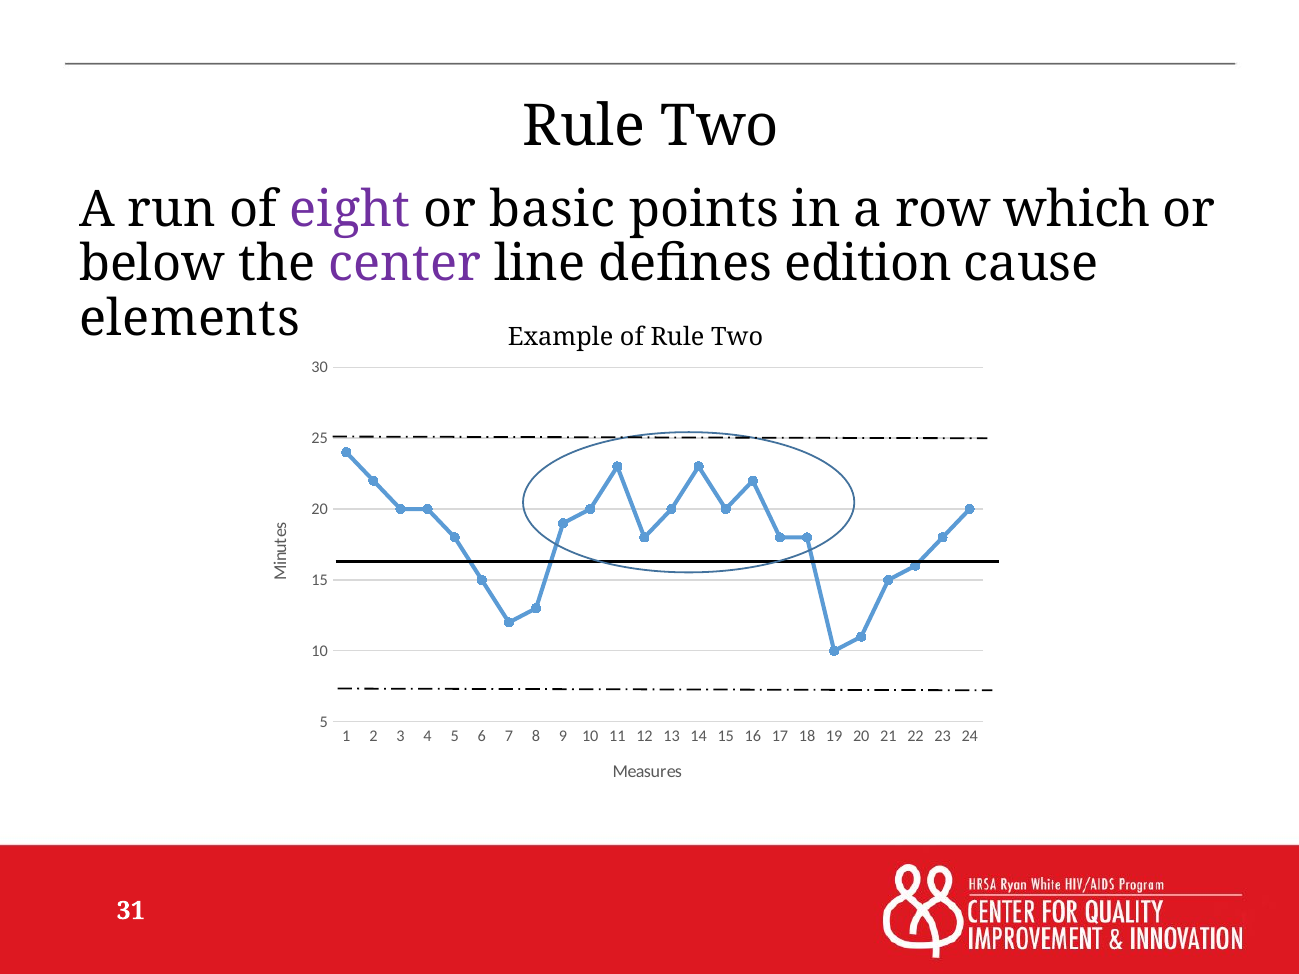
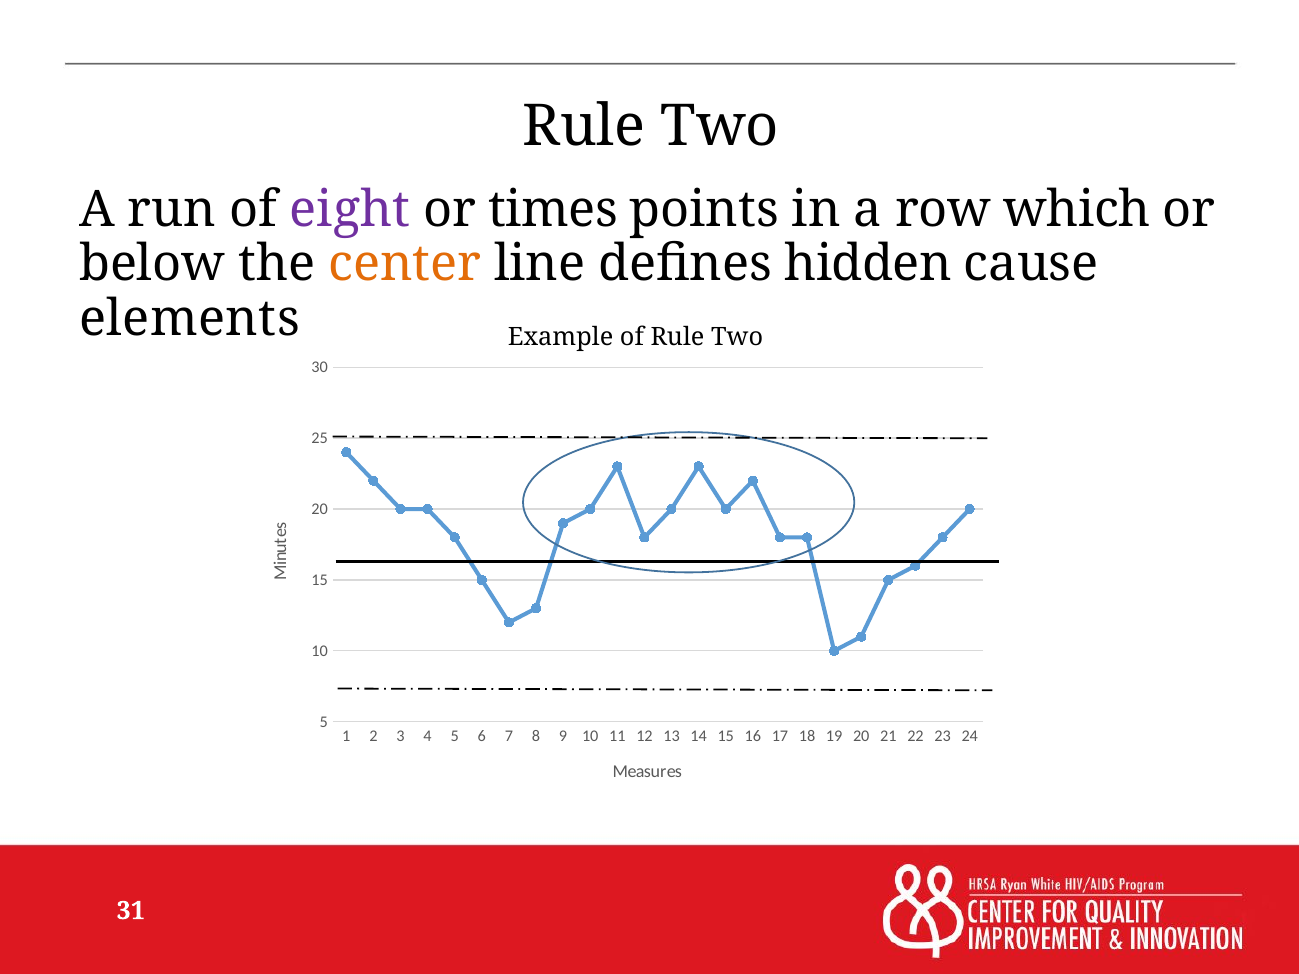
basic: basic -> times
center at (405, 264) colour: purple -> orange
edition: edition -> hidden
